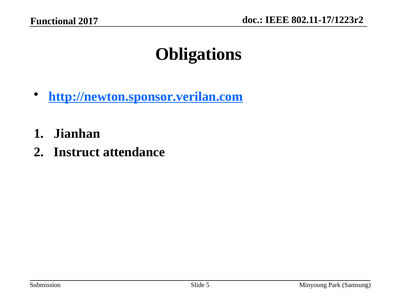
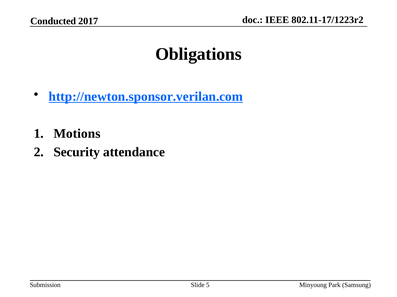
Functional: Functional -> Conducted
Jianhan: Jianhan -> Motions
Instruct: Instruct -> Security
